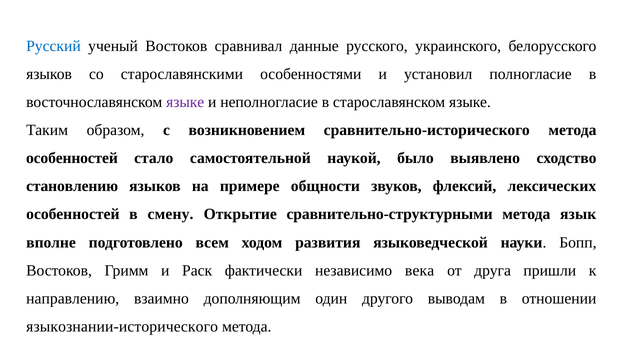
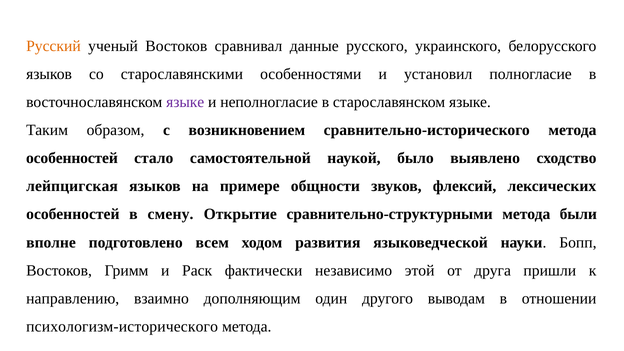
Русский colour: blue -> orange
становлению: становлению -> лейпцигская
язык: язык -> были
века: века -> этой
языкознании-исторического: языкознании-исторического -> психологизм-исторического
